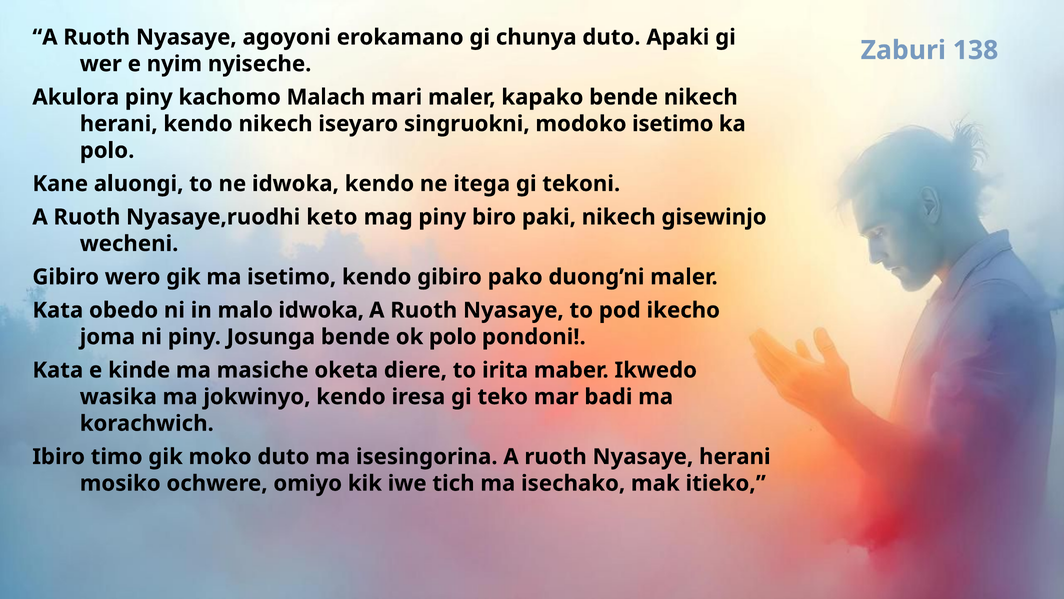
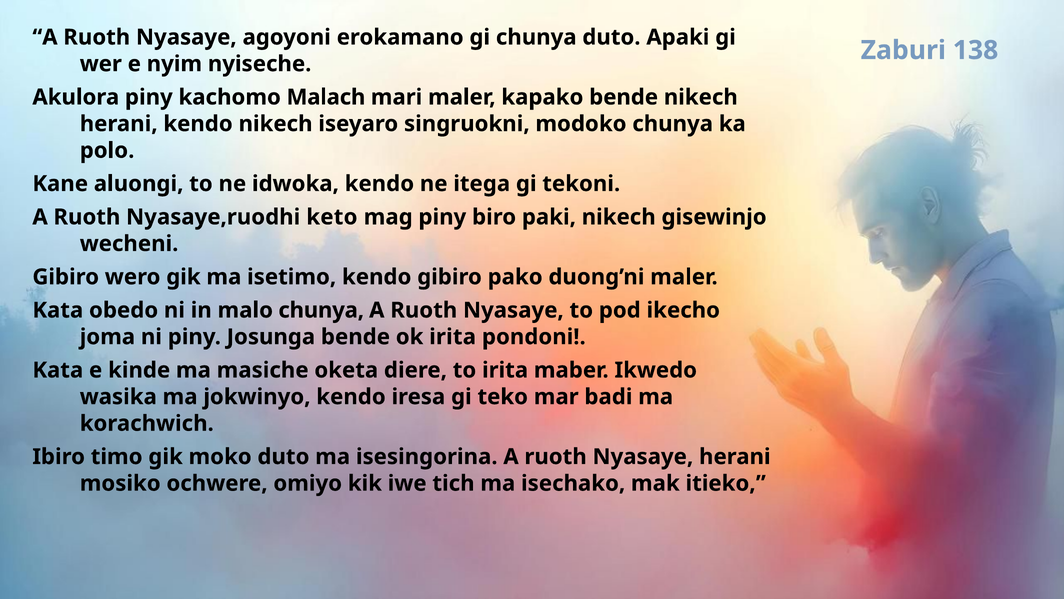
modoko isetimo: isetimo -> chunya
malo idwoka: idwoka -> chunya
ok polo: polo -> irita
